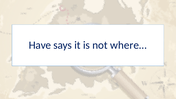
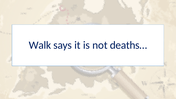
Have: Have -> Walk
where…: where… -> deaths…
